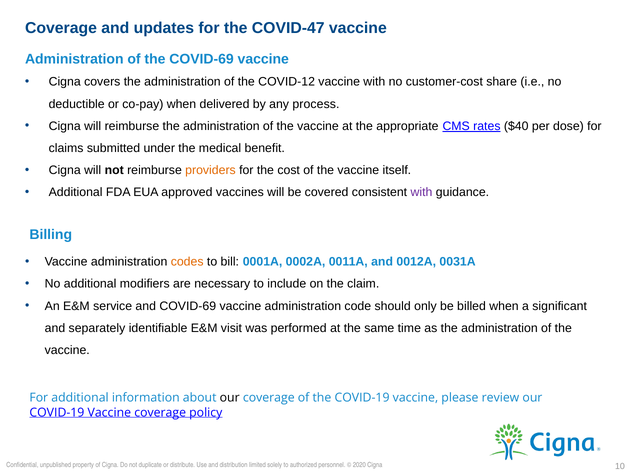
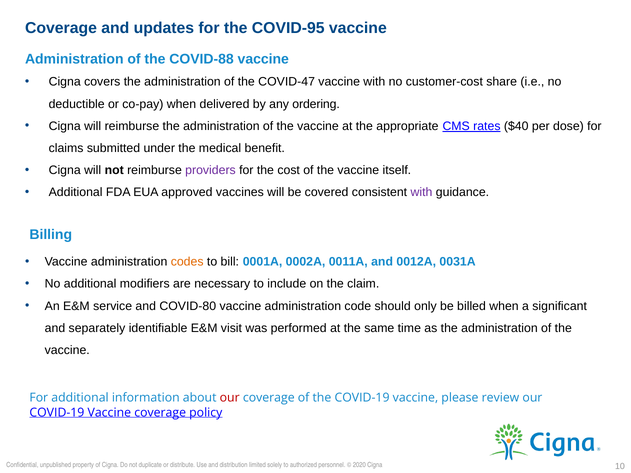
COVID-47: COVID-47 -> COVID-95
the COVID-69: COVID-69 -> COVID-88
COVID-12: COVID-12 -> COVID-47
process: process -> ordering
providers colour: orange -> purple
and COVID-69: COVID-69 -> COVID-80
our at (230, 398) colour: black -> red
